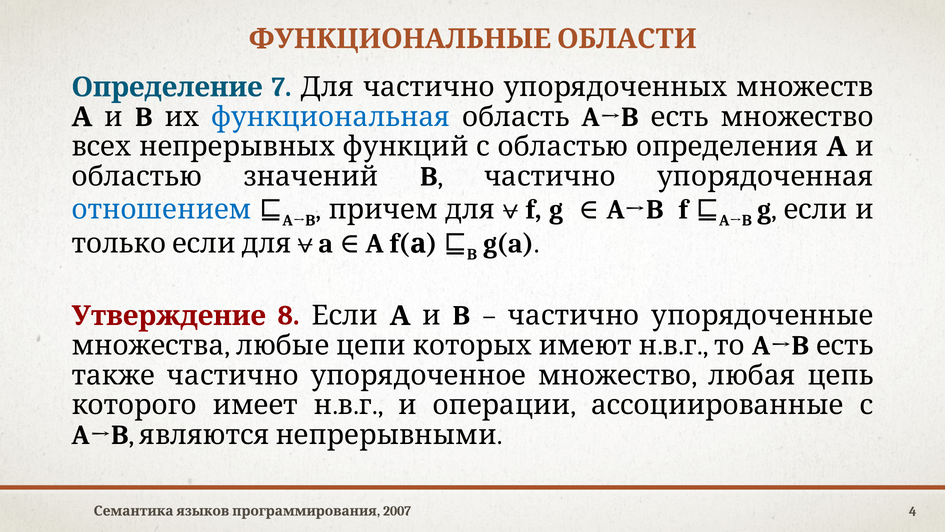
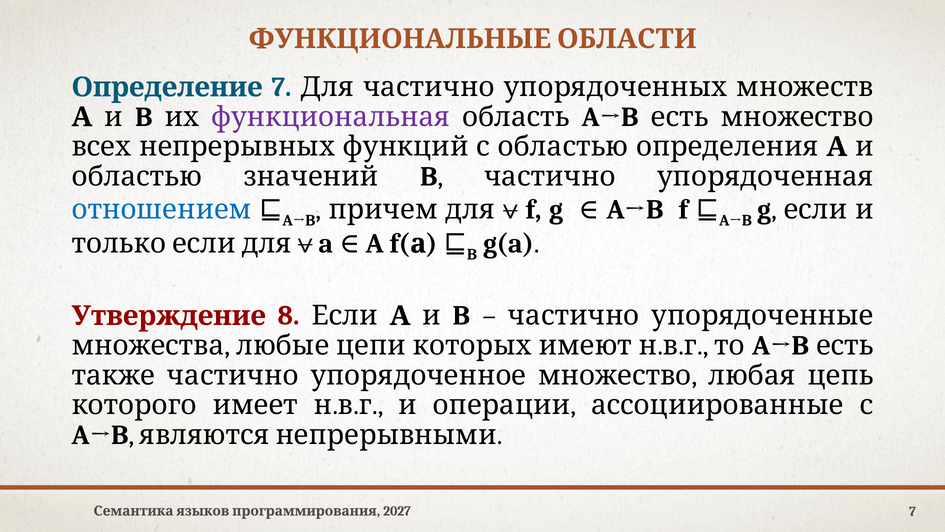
функциональная colour: blue -> purple
2007: 2007 -> 2027
4 at (913, 511): 4 -> 7
